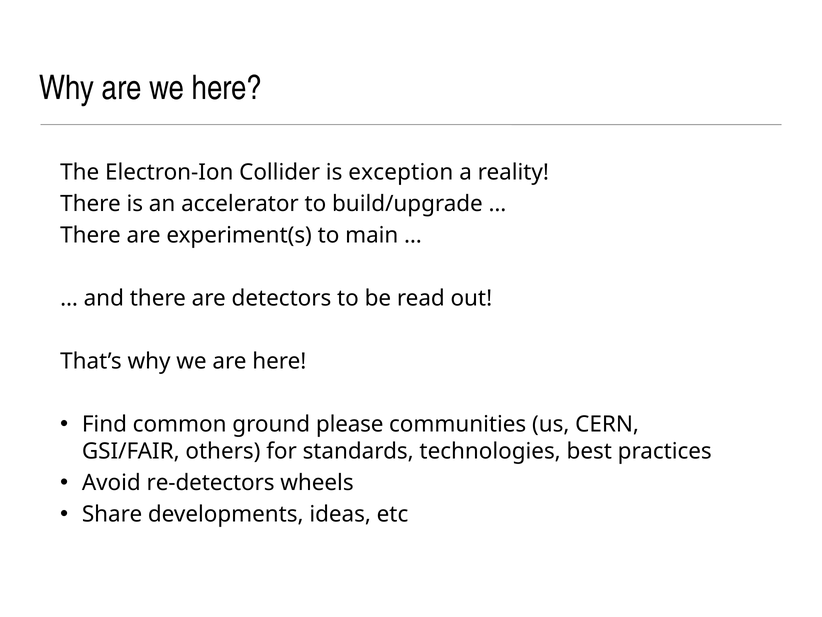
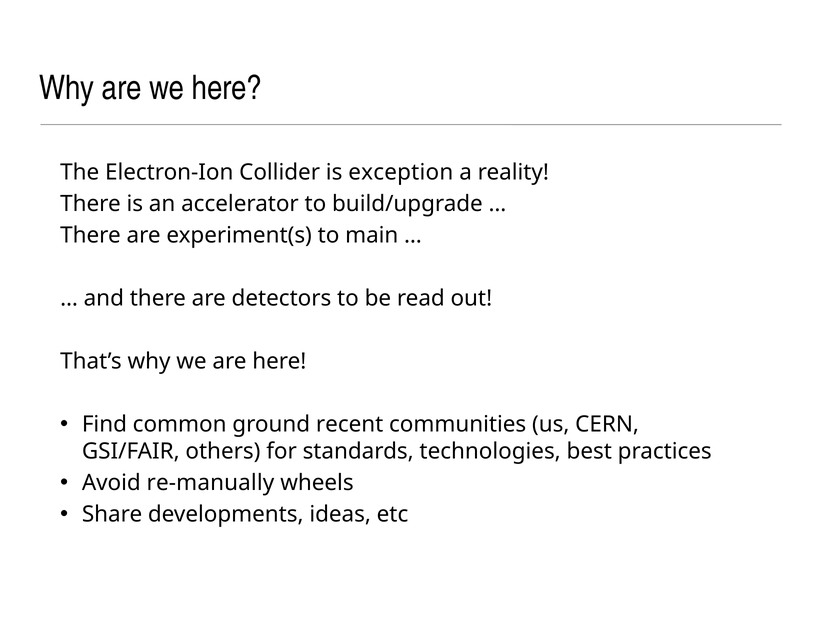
please: please -> recent
re-detectors: re-detectors -> re-manually
